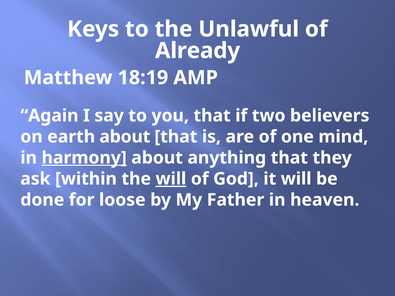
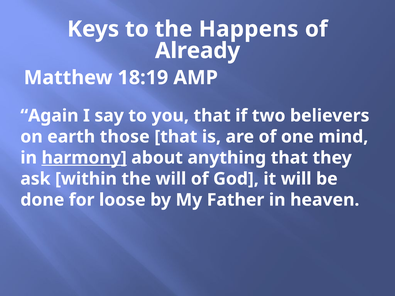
Unlawful: Unlawful -> Happens
earth about: about -> those
will at (171, 179) underline: present -> none
